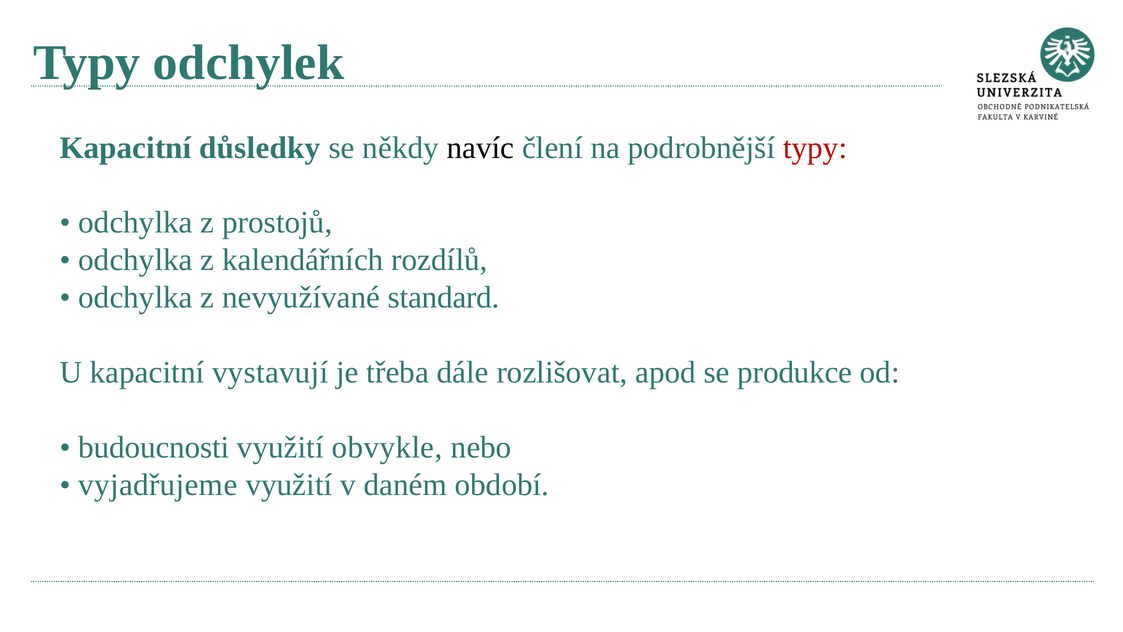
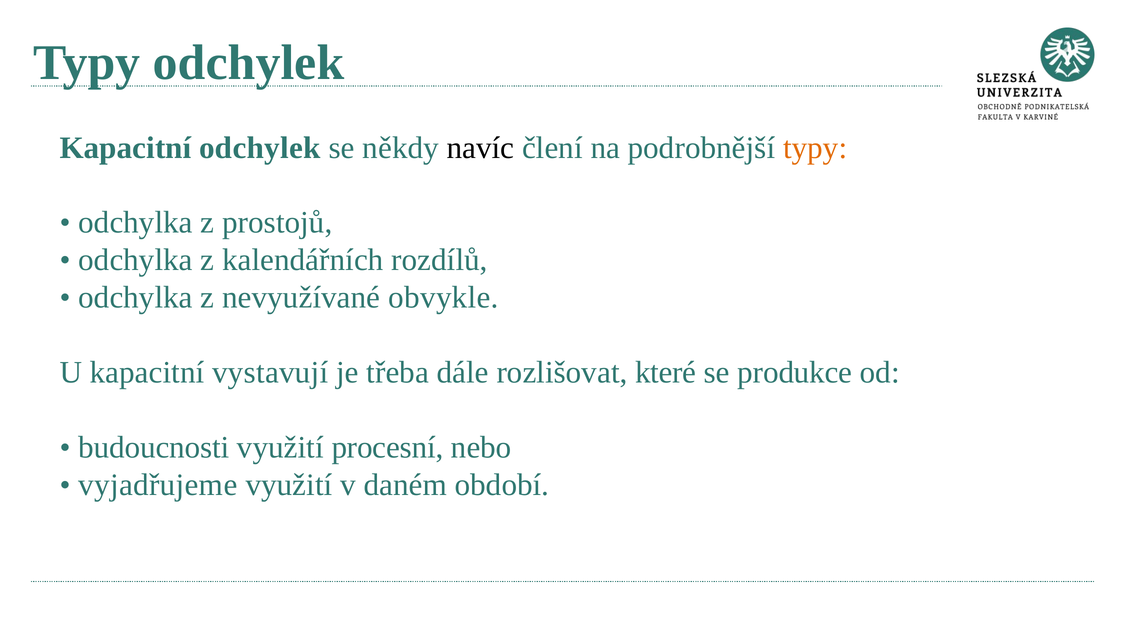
Kapacitní důsledky: důsledky -> odchylek
typy at (815, 148) colour: red -> orange
standard: standard -> obvykle
apod: apod -> které
obvykle: obvykle -> procesní
